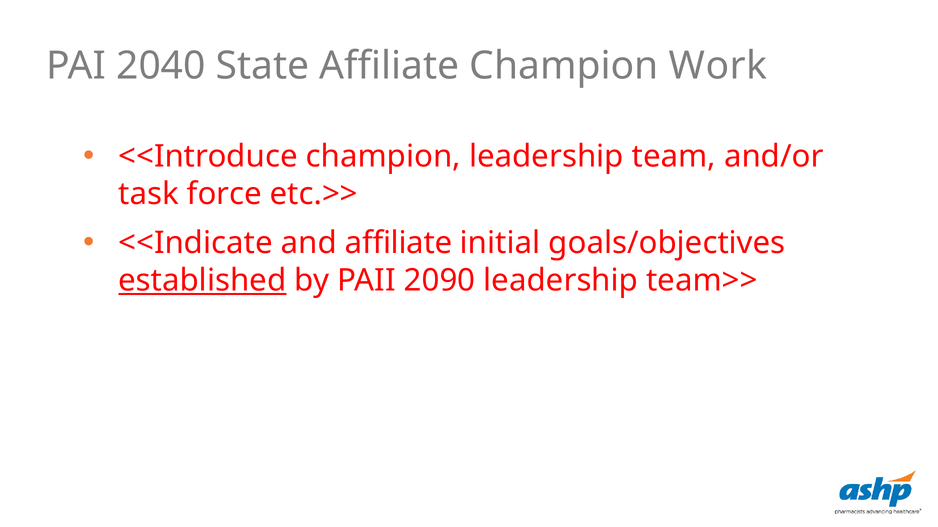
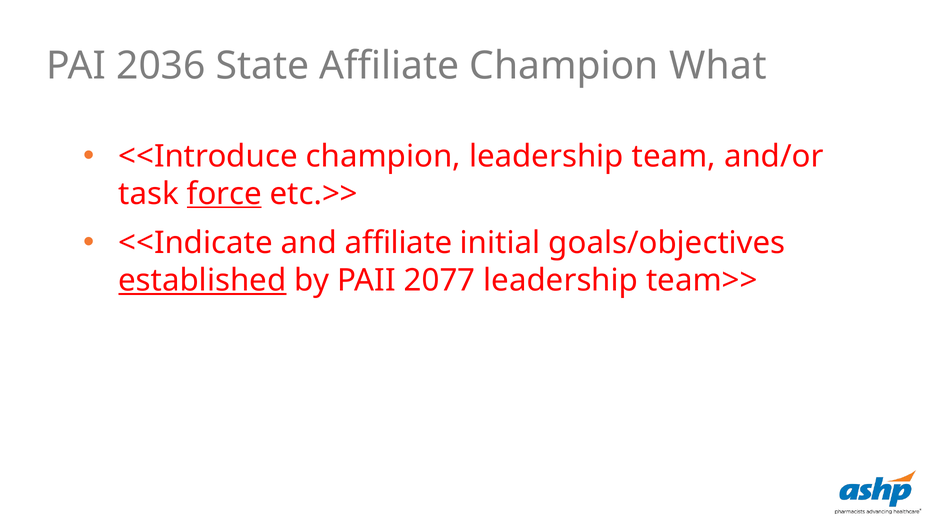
2040: 2040 -> 2036
Work: Work -> What
force underline: none -> present
2090: 2090 -> 2077
